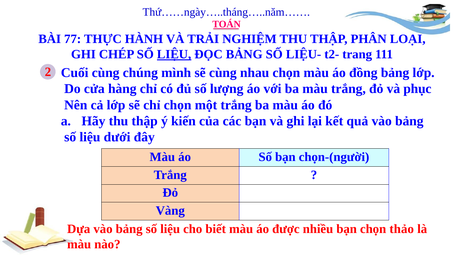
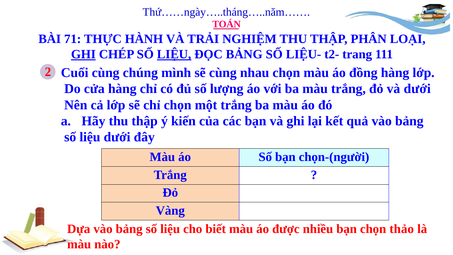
77: 77 -> 71
GHI at (83, 54) underline: none -> present
đồng bảng: bảng -> hàng
và phục: phục -> dưới
